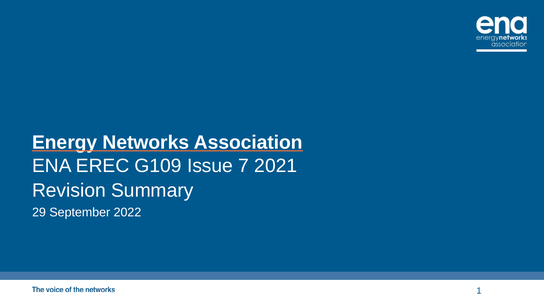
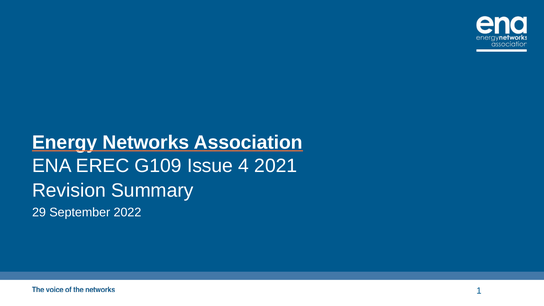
7: 7 -> 4
